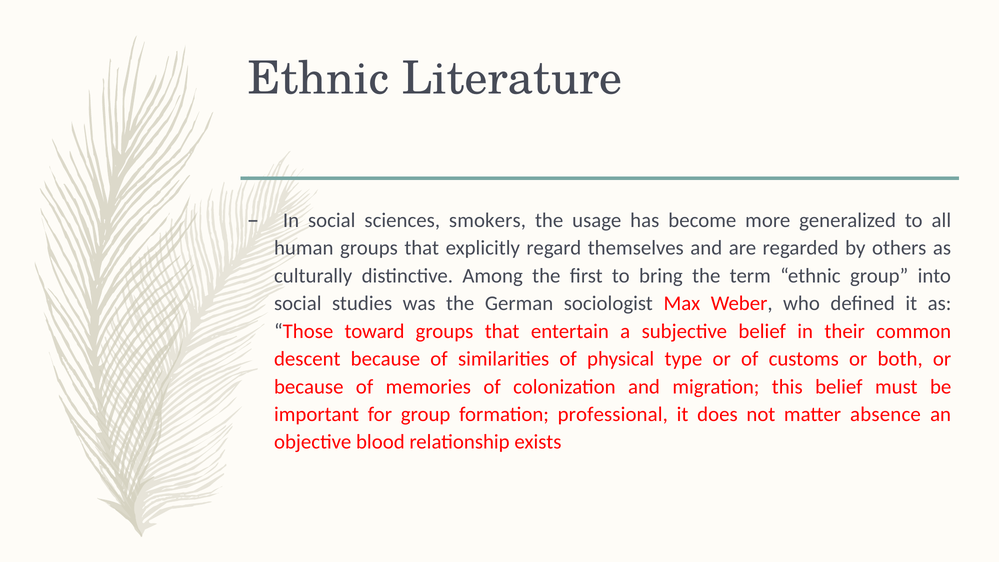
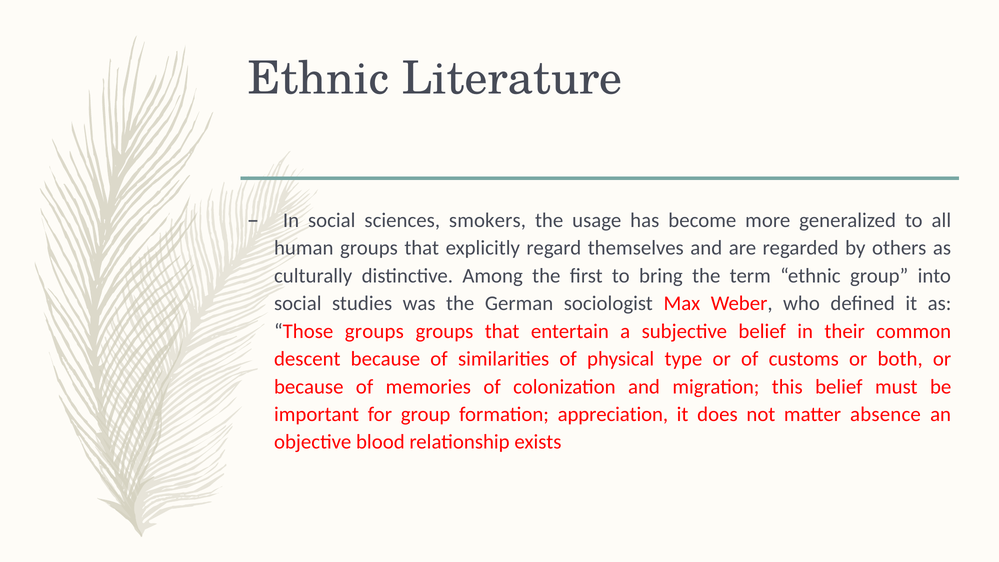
Those toward: toward -> groups
professional: professional -> appreciation
